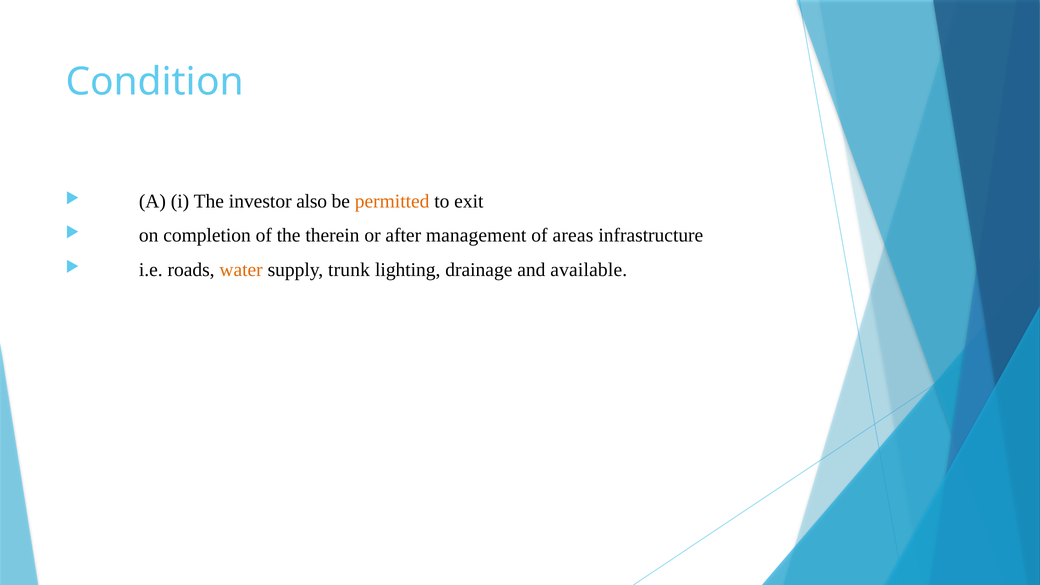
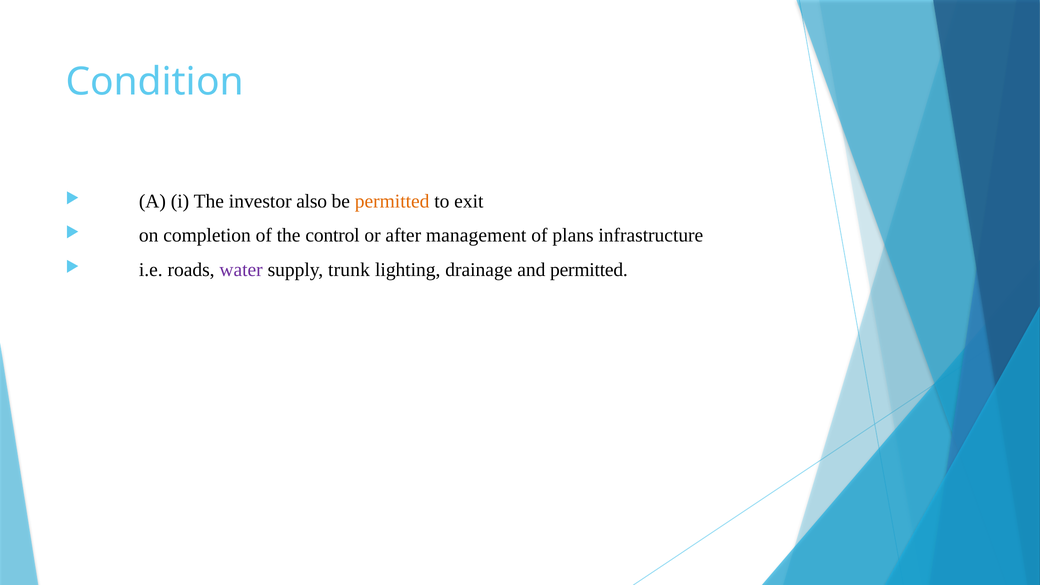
therein: therein -> control
areas: areas -> plans
water colour: orange -> purple
and available: available -> permitted
